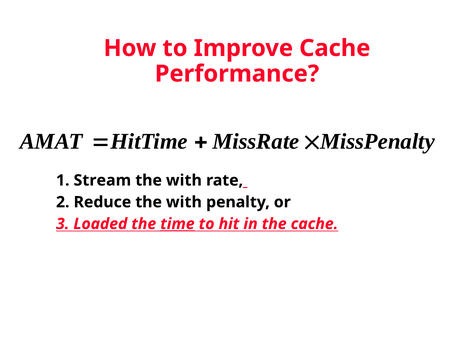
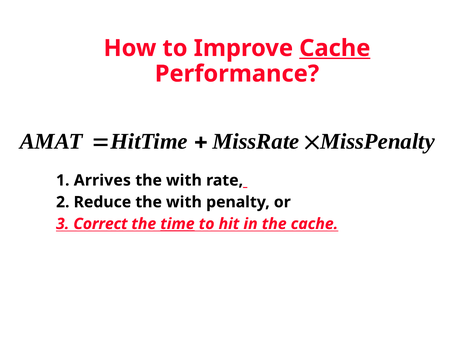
Cache at (335, 48) underline: none -> present
Stream: Stream -> Arrives
Loaded: Loaded -> Correct
